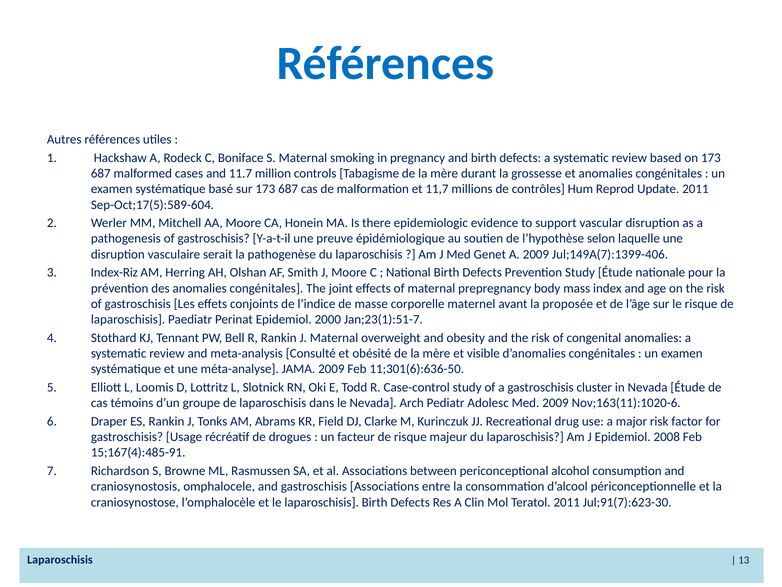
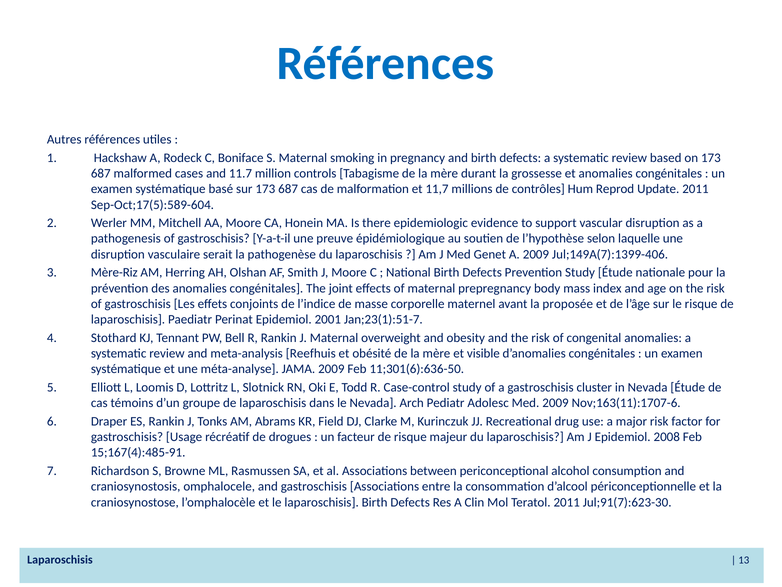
Index-Riz: Index-Riz -> Mère-Riz
2000: 2000 -> 2001
Consulté: Consulté -> Reefhuis
Nov;163(11):1020-6: Nov;163(11):1020-6 -> Nov;163(11):1707-6
